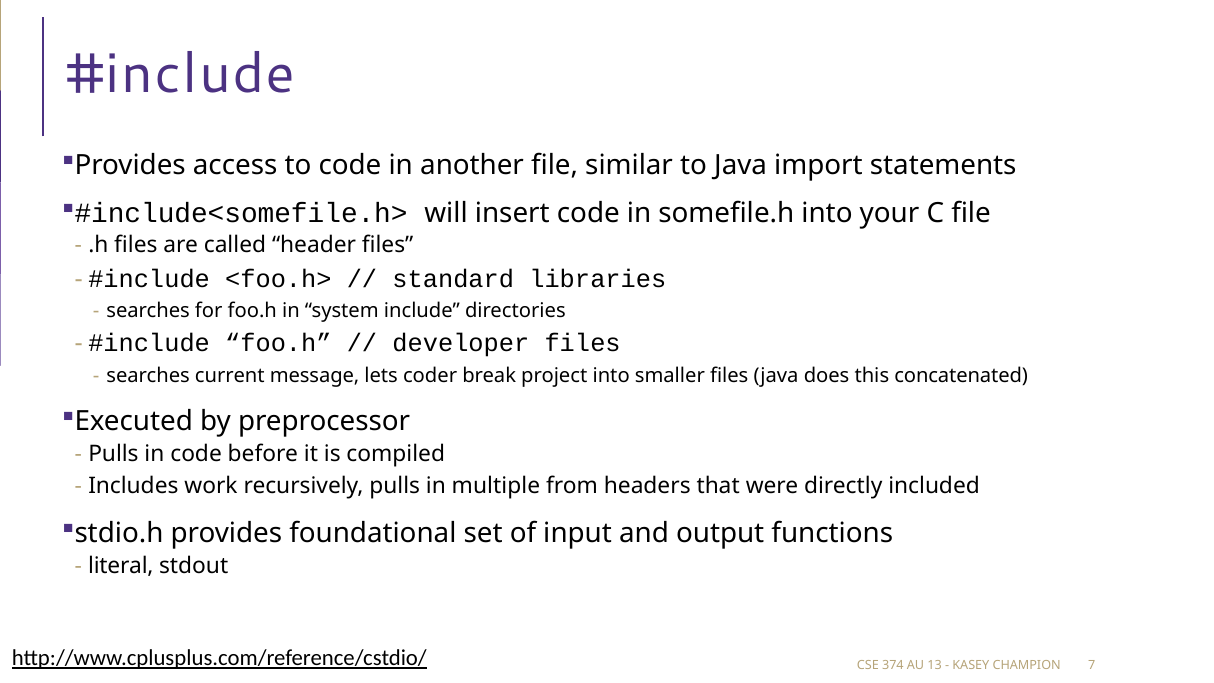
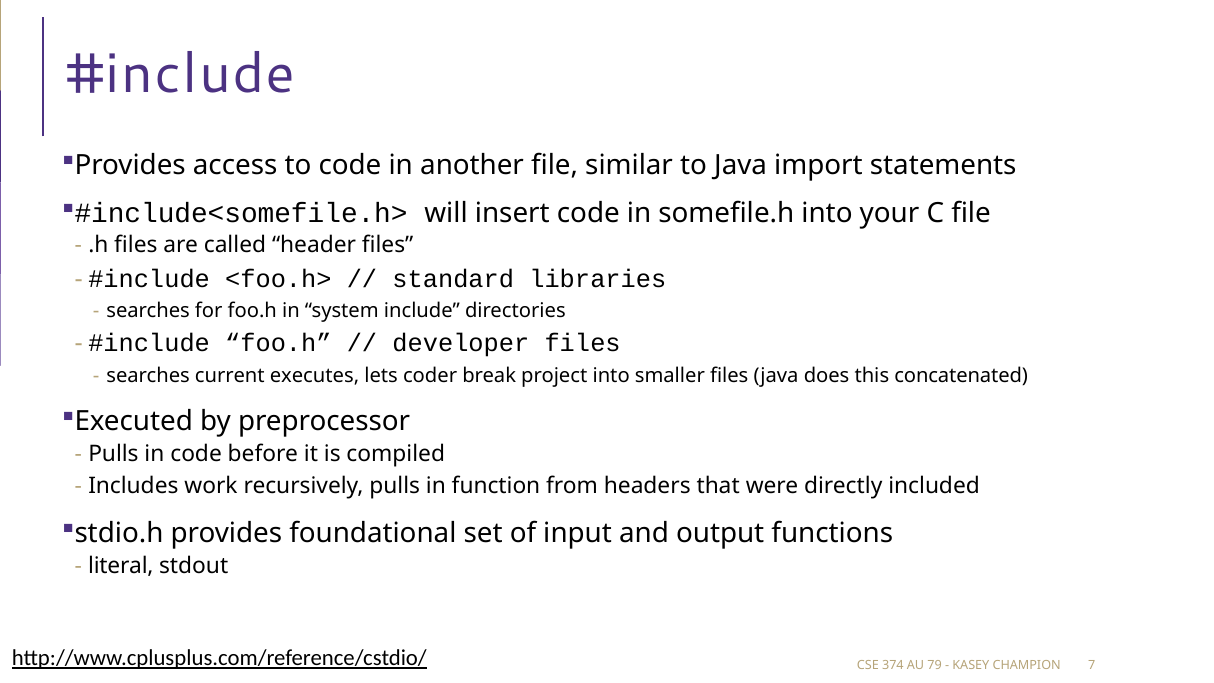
message: message -> executes
multiple: multiple -> function
13: 13 -> 79
